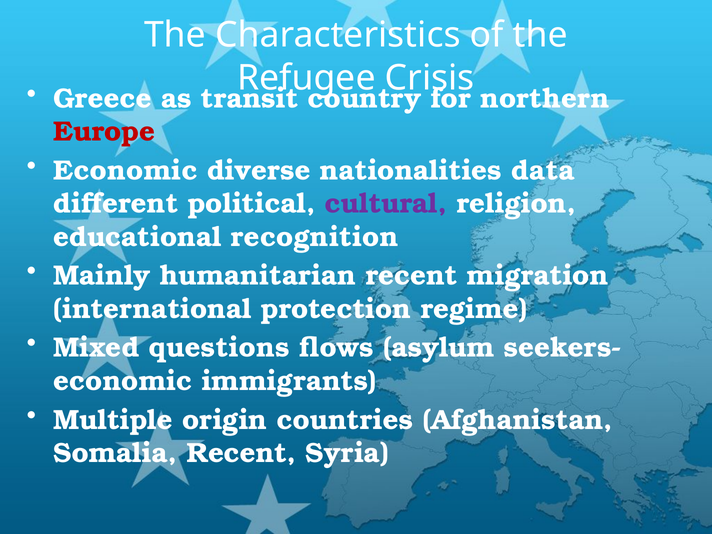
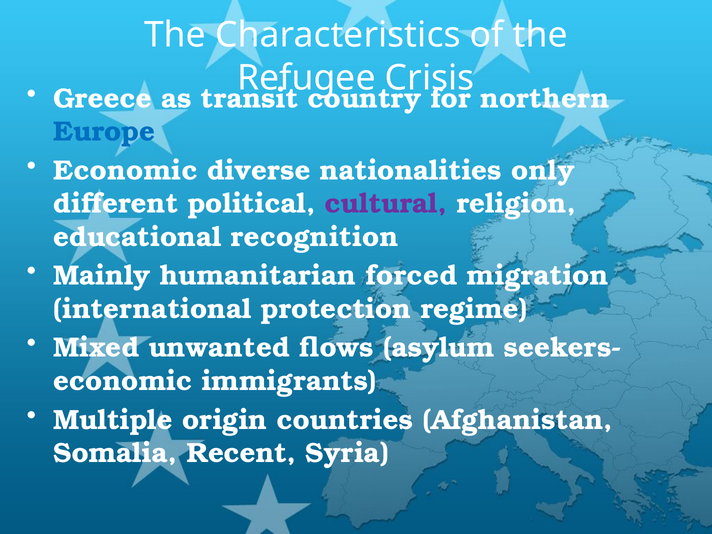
Europe colour: red -> blue
data: data -> only
humanitarian recent: recent -> forced
questions: questions -> unwanted
